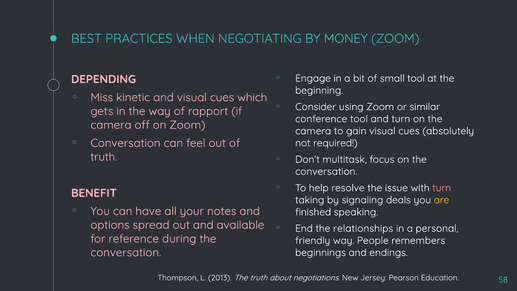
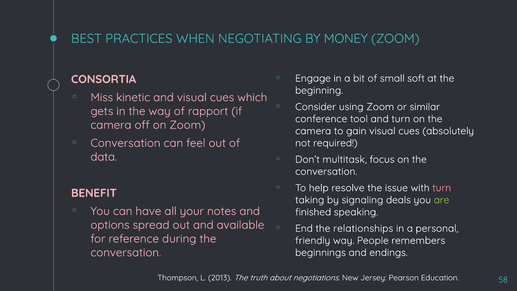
small tool: tool -> soft
DEPENDING: DEPENDING -> CONSORTIA
truth at (104, 157): truth -> data
are colour: yellow -> light green
